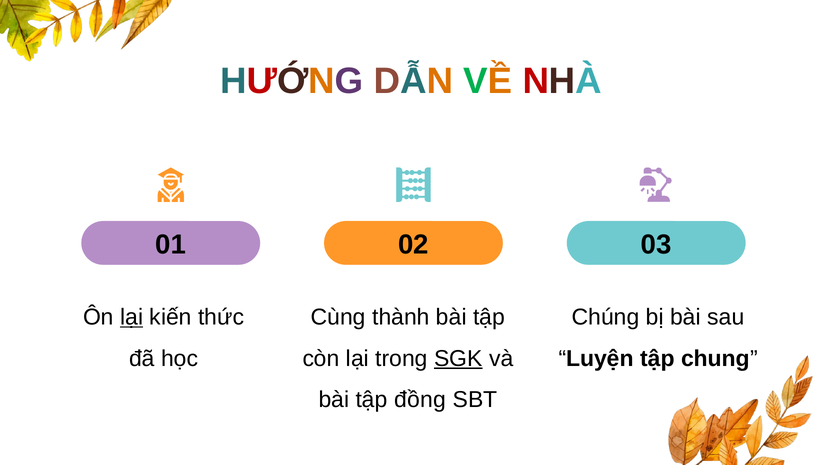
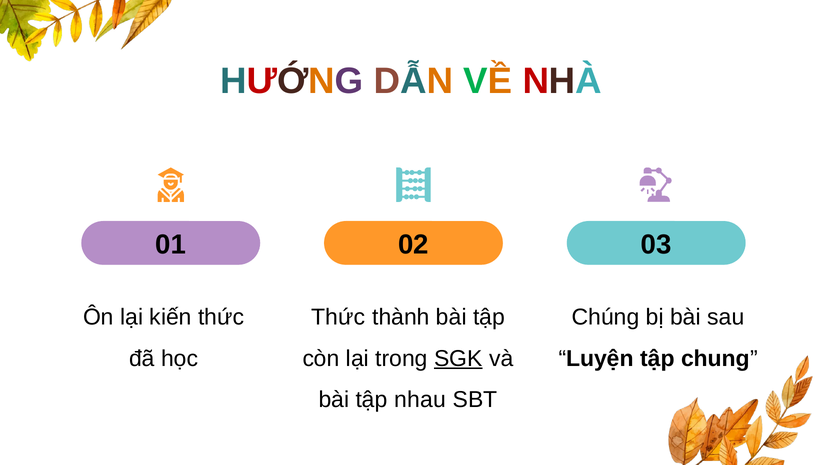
lại at (132, 317) underline: present -> none
Cùng at (338, 317): Cùng -> Thức
đồng: đồng -> nhau
